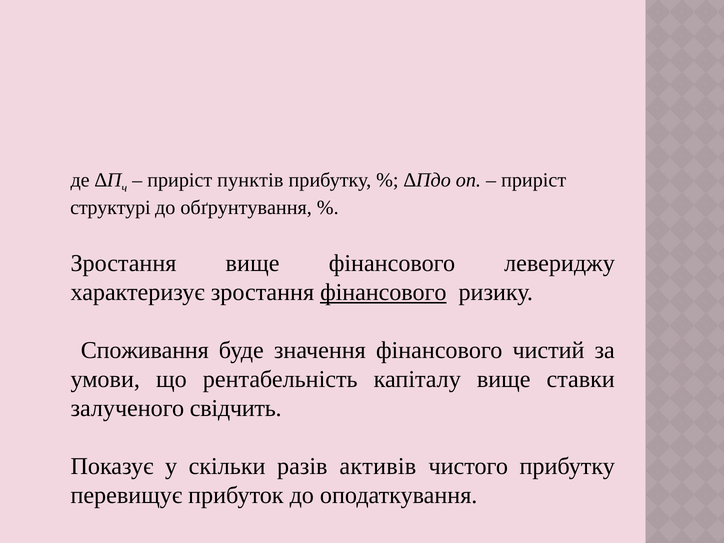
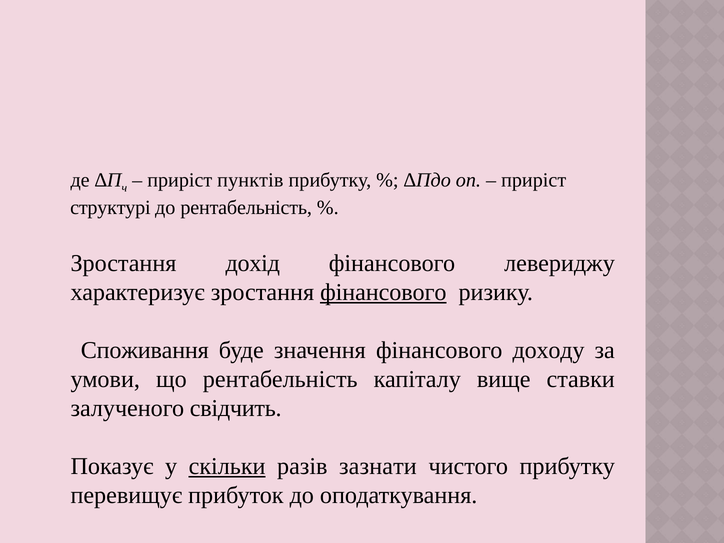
до обґрунтування: обґрунтування -> рентабельність
Зростання вище: вище -> дохід
чистий: чистий -> доходу
скільки underline: none -> present
активів: активів -> зазнати
